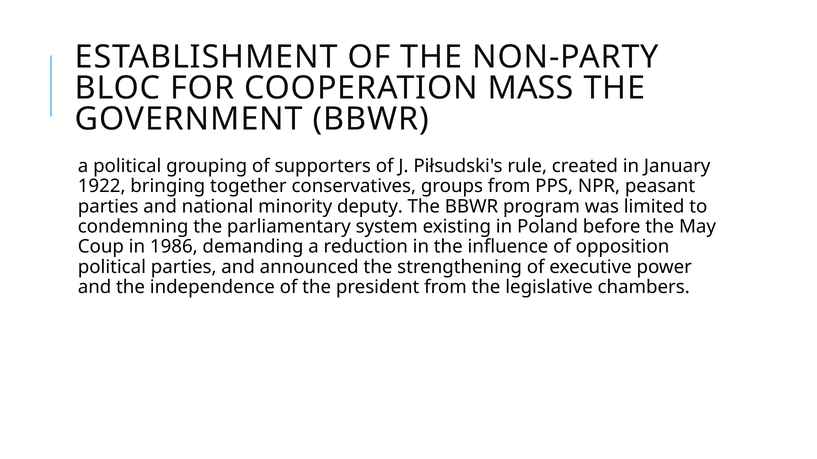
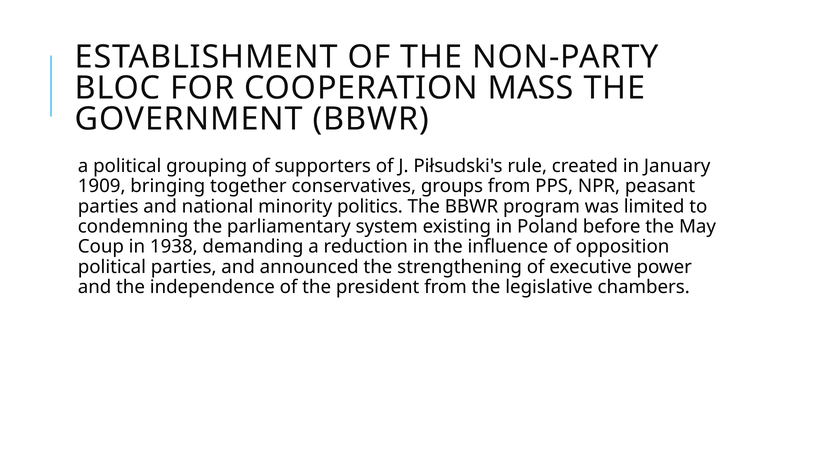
1922: 1922 -> 1909
deputy: deputy -> politics
1986: 1986 -> 1938
